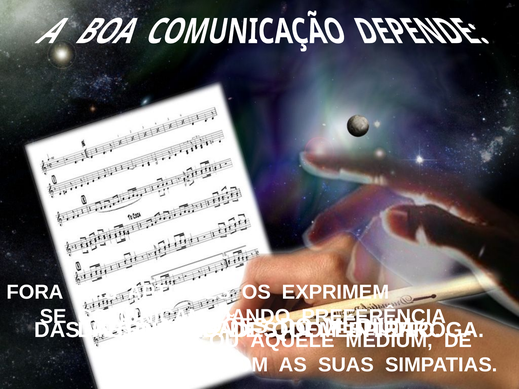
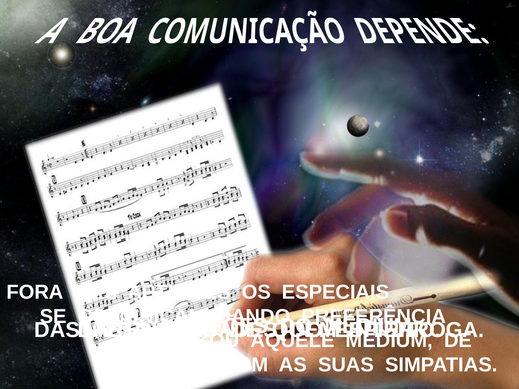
EXPRIMEM: EXPRIMEM -> ESPECIAIS
